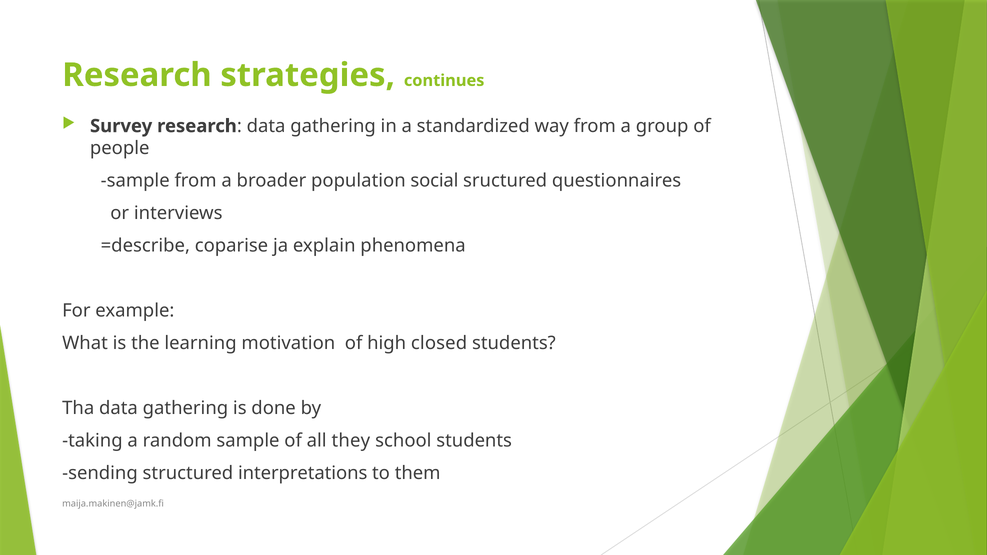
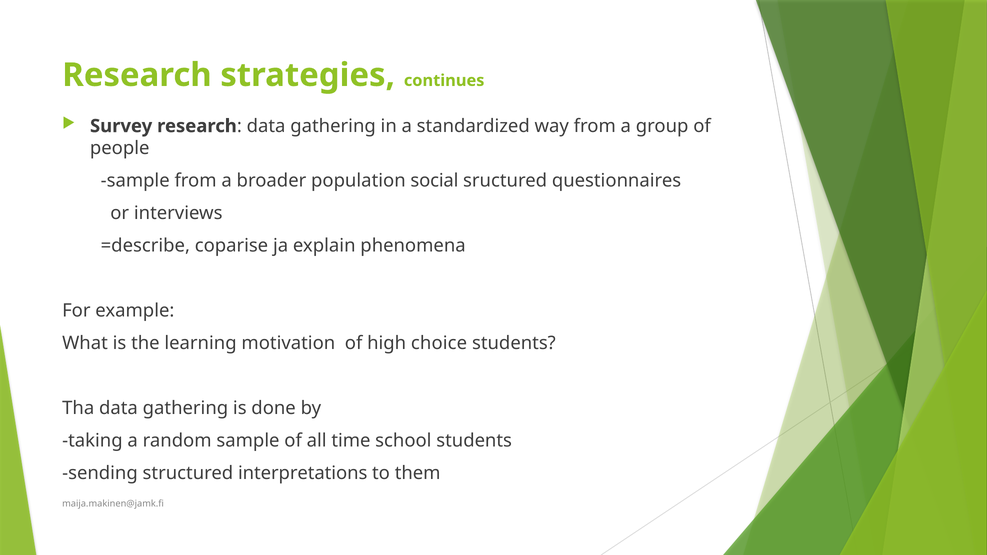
closed: closed -> choice
they: they -> time
